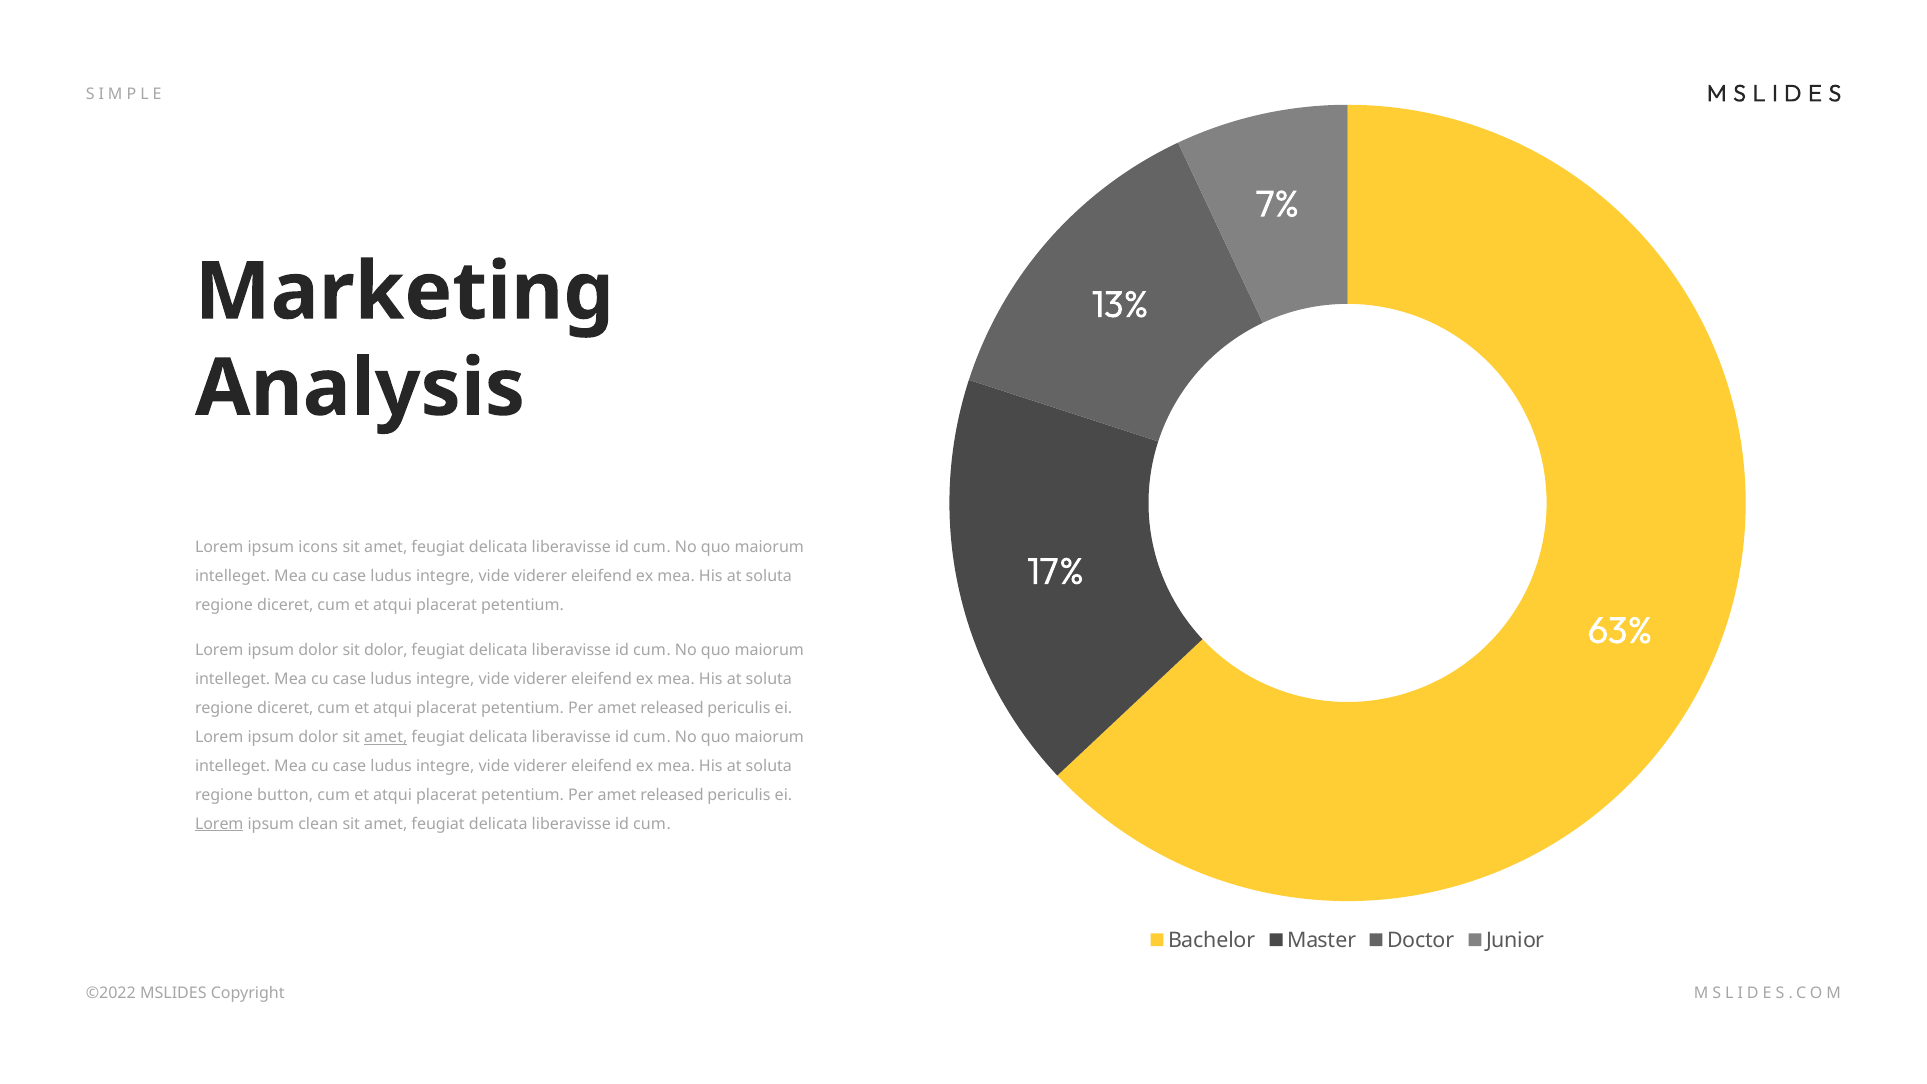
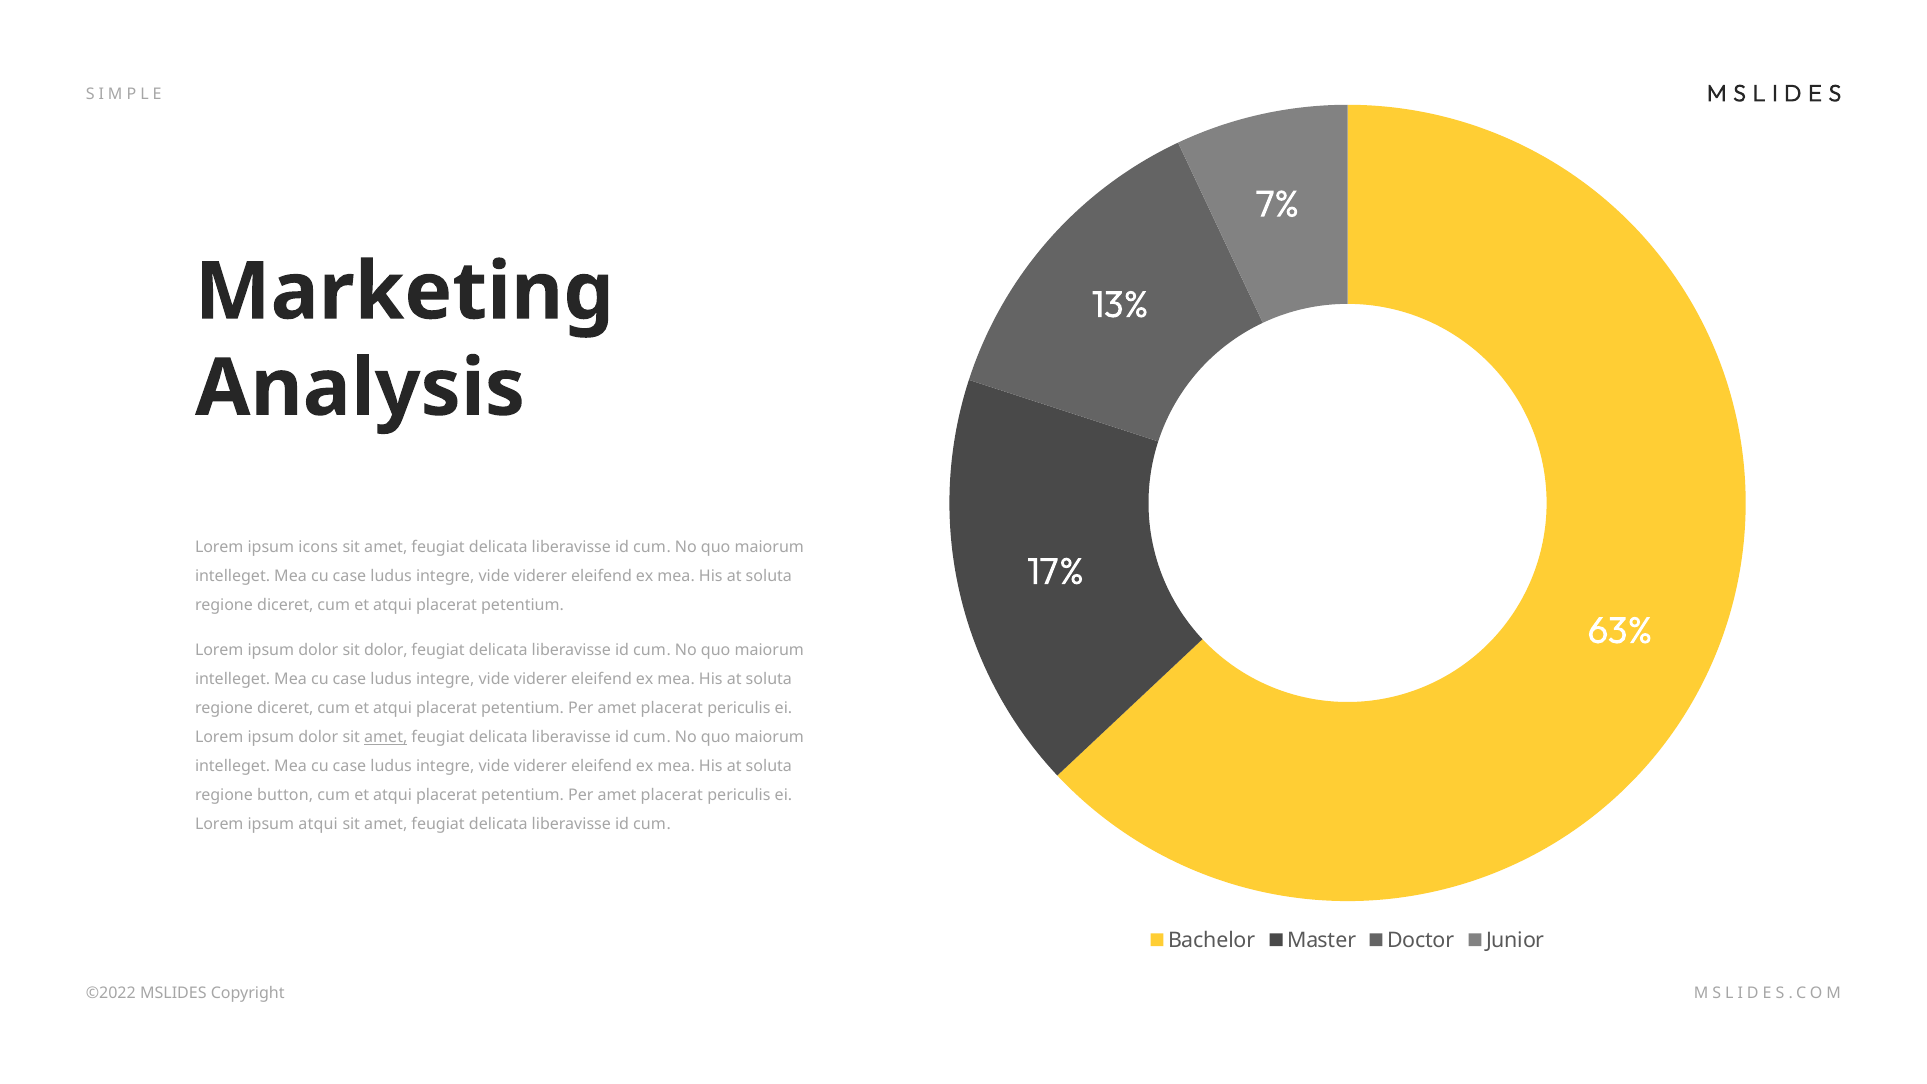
released at (672, 708): released -> placerat
released at (672, 795): released -> placerat
Lorem at (219, 824) underline: present -> none
ipsum clean: clean -> atqui
